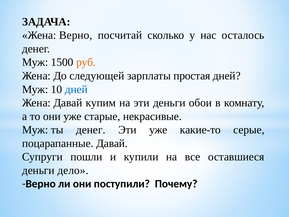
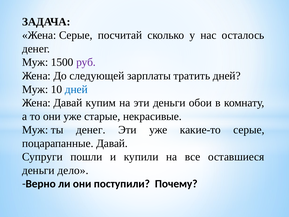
Жена Верно: Верно -> Серые
руб colour: orange -> purple
простая: простая -> тратить
